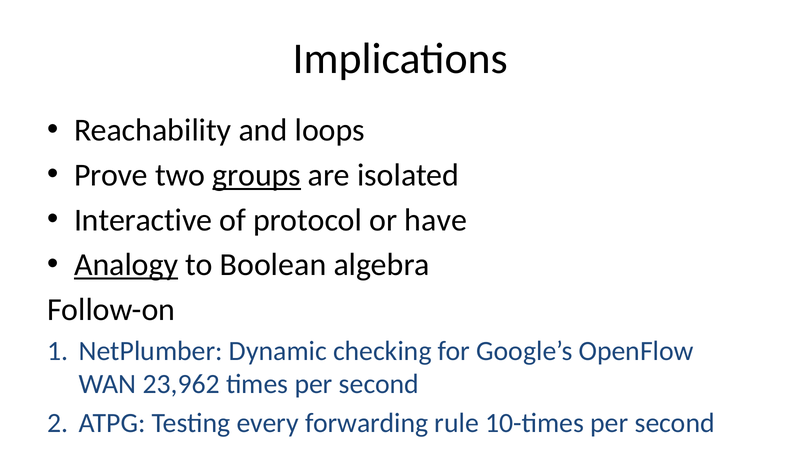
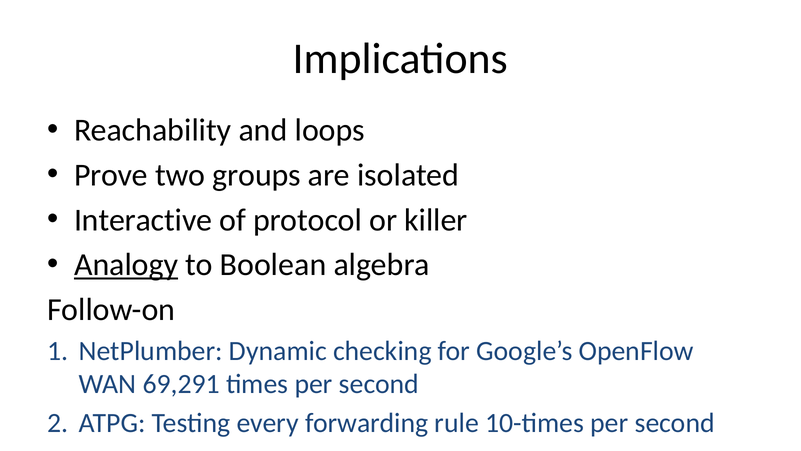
groups underline: present -> none
have: have -> killer
23,962: 23,962 -> 69,291
